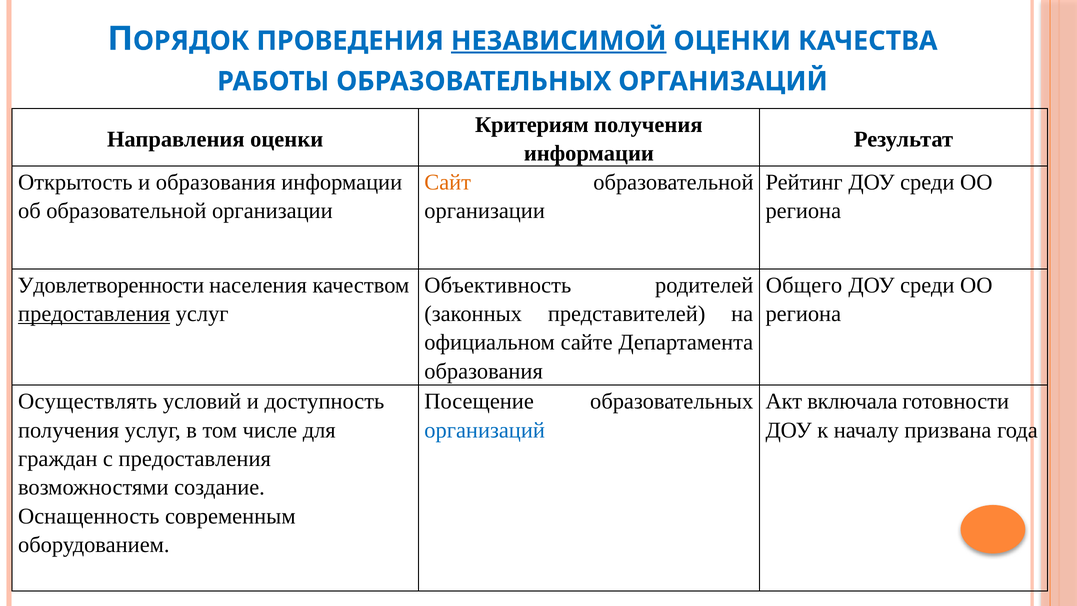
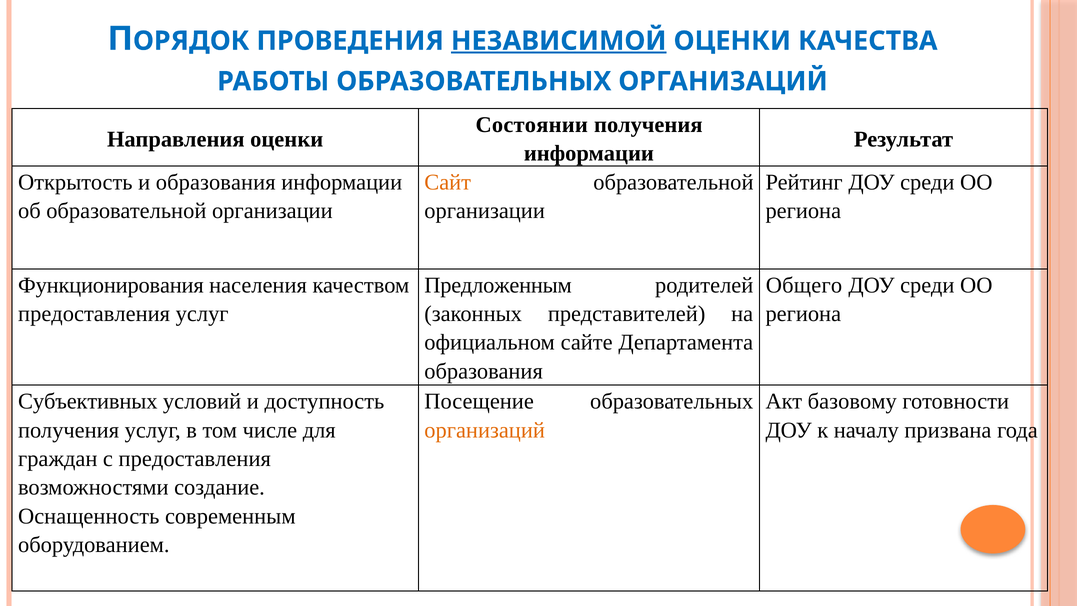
Критериям: Критериям -> Состоянии
Удовлетворенности: Удовлетворенности -> Функционирования
Объективность: Объективность -> Предложенным
предоставления at (94, 314) underline: present -> none
Осуществлять: Осуществлять -> Субъективных
включала: включала -> базовому
организаций at (485, 430) colour: blue -> orange
